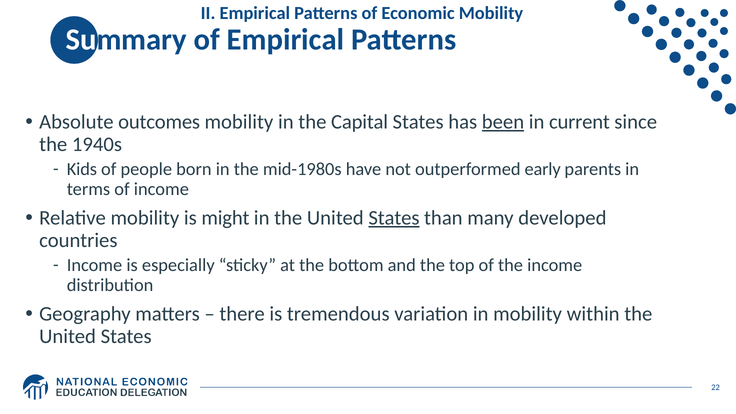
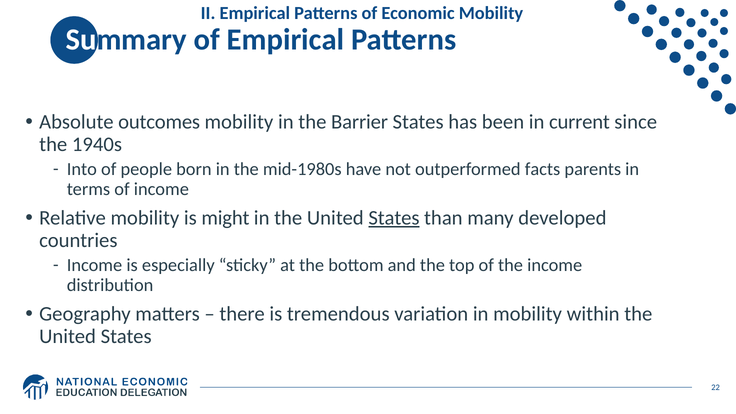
Capital: Capital -> Barrier
been underline: present -> none
Kids: Kids -> Into
early: early -> facts
